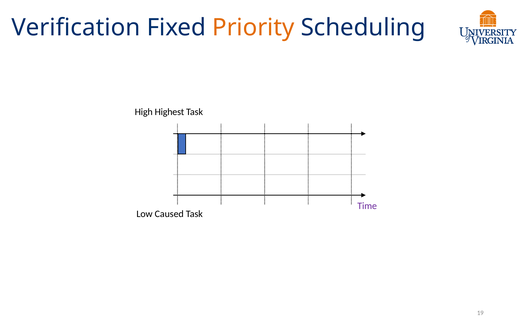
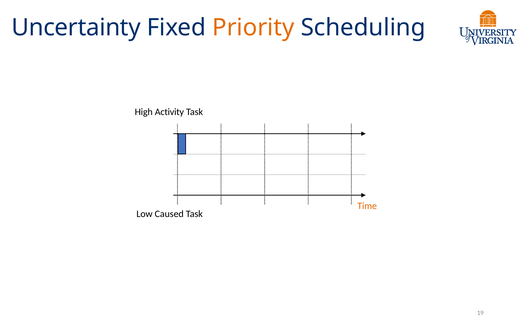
Verification: Verification -> Uncertainty
Highest: Highest -> Activity
Time colour: purple -> orange
